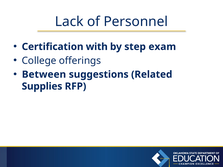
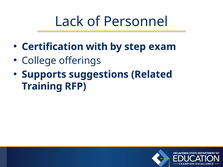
Between: Between -> Supports
Supplies: Supplies -> Training
